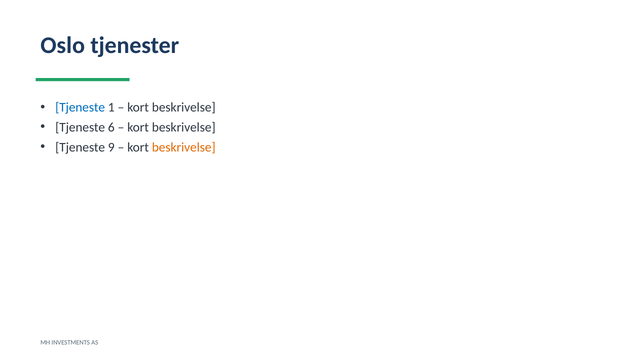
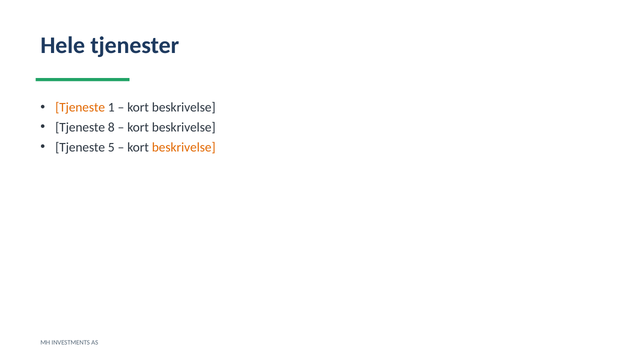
Oslo: Oslo -> Hele
Tjeneste at (80, 108) colour: blue -> orange
6: 6 -> 8
9: 9 -> 5
